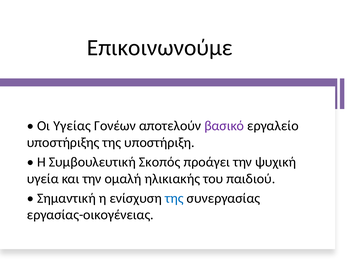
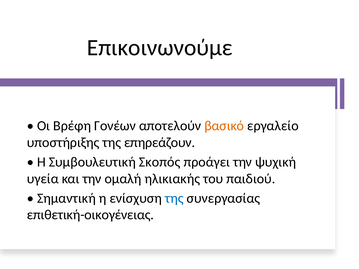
Υγείας: Υγείας -> Βρέφη
βασικό colour: purple -> orange
υποστήριξη: υποστήριξη -> επηρεάζουν
εργασίας-οικογένειας: εργασίας-οικογένειας -> επιθετική-οικογένειας
